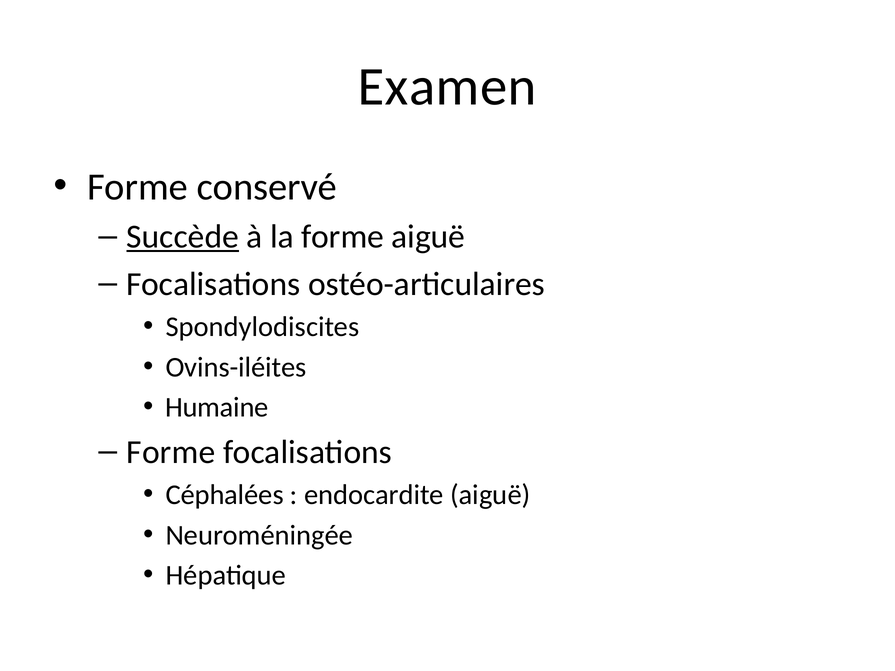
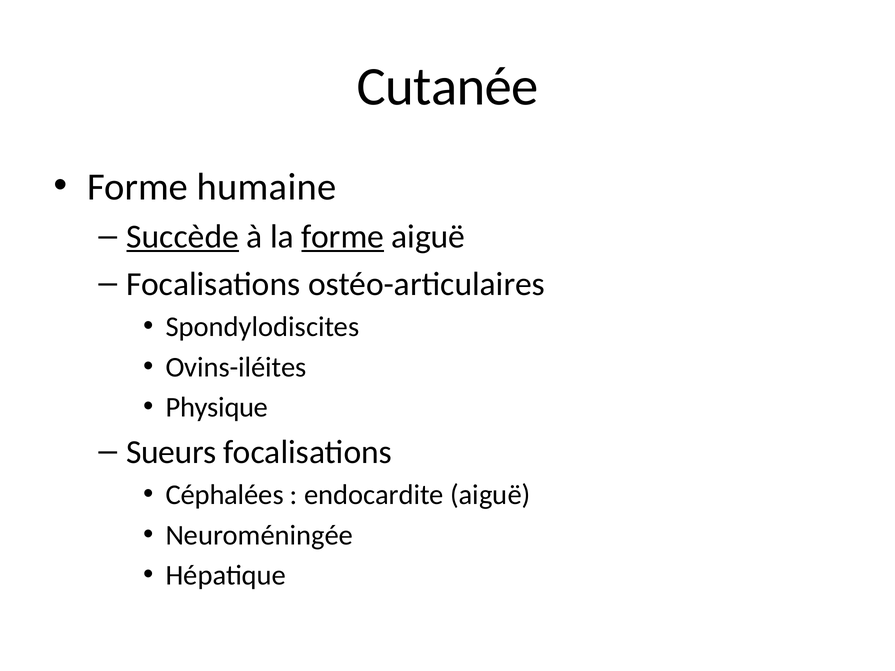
Examen: Examen -> Cutanée
conservé: conservé -> humaine
forme at (343, 237) underline: none -> present
Humaine: Humaine -> Physique
Forme at (171, 452): Forme -> Sueurs
